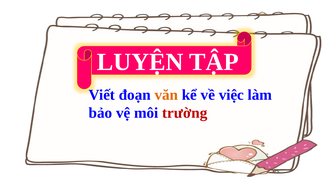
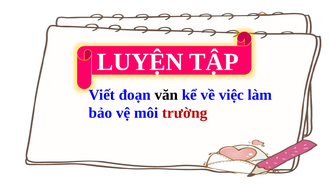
văn colour: orange -> black
